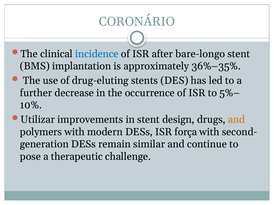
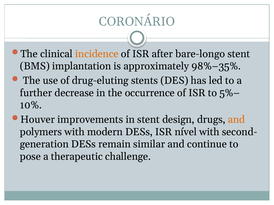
incidence colour: blue -> orange
36%–35%: 36%–35% -> 98%–35%
Utilizar: Utilizar -> Houver
força: força -> nível
